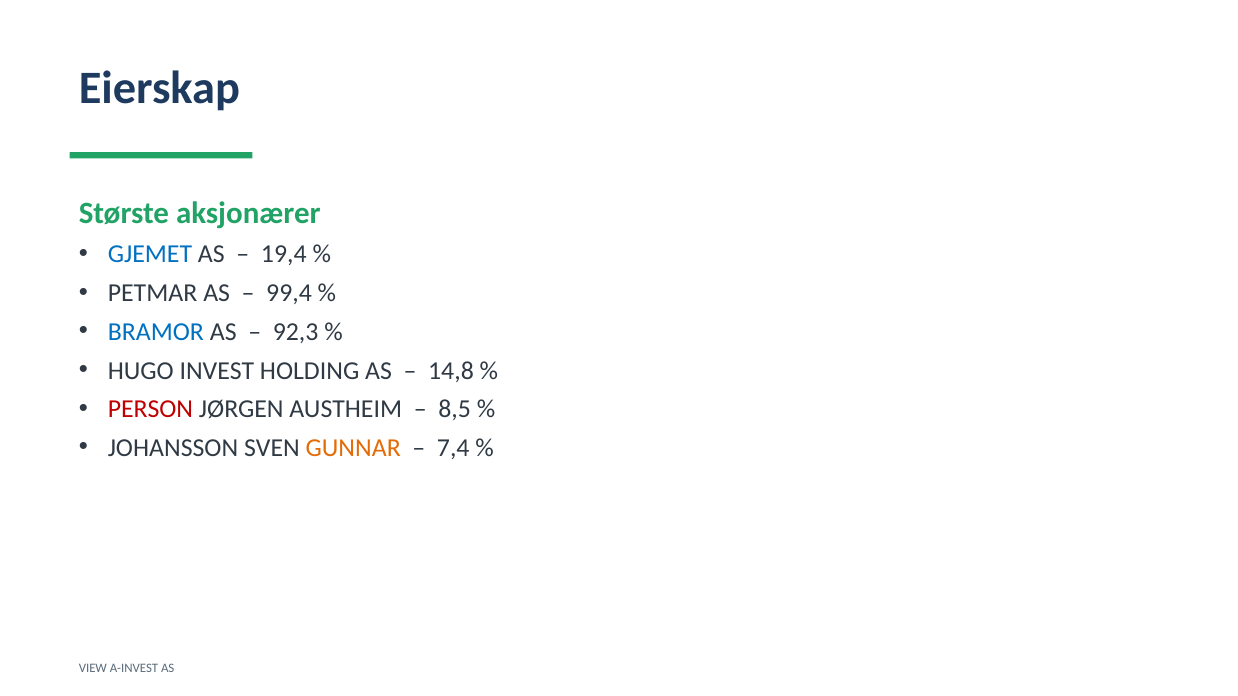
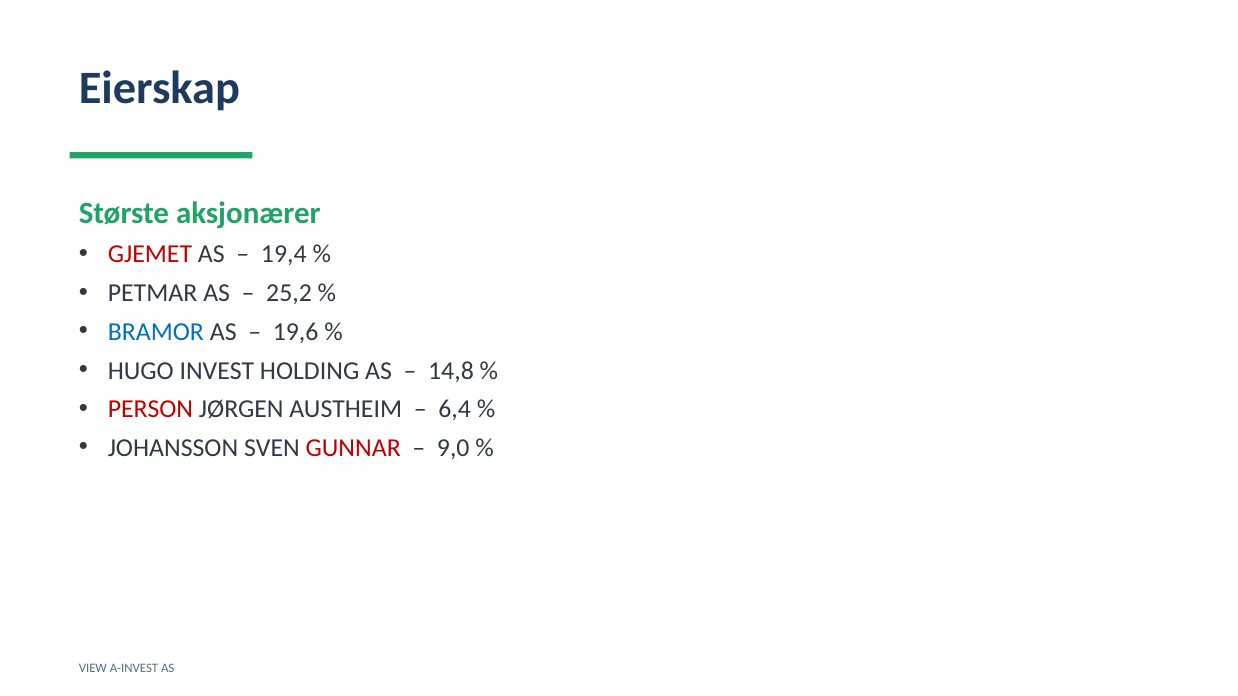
GJEMET colour: blue -> red
99,4: 99,4 -> 25,2
92,3: 92,3 -> 19,6
8,5: 8,5 -> 6,4
GUNNAR colour: orange -> red
7,4: 7,4 -> 9,0
